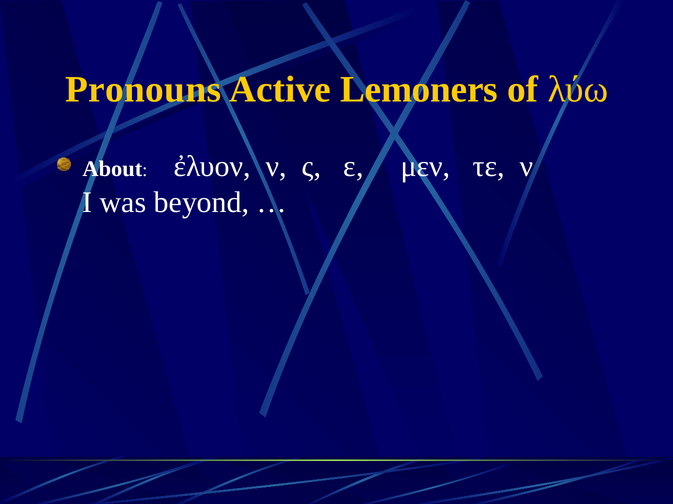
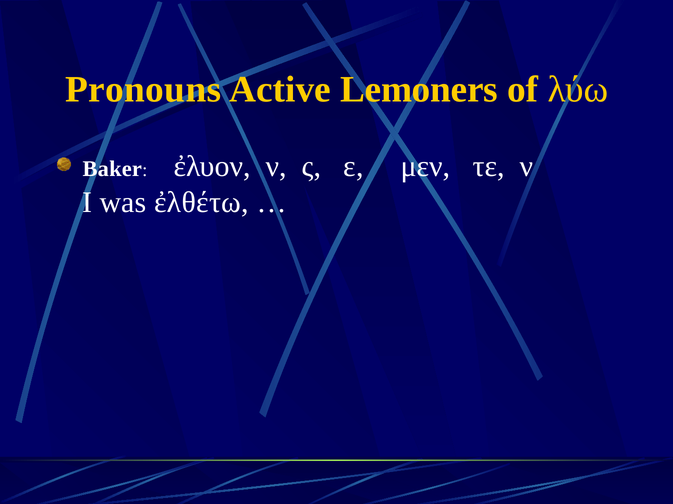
About: About -> Baker
beyond: beyond -> ἐλθέτω
